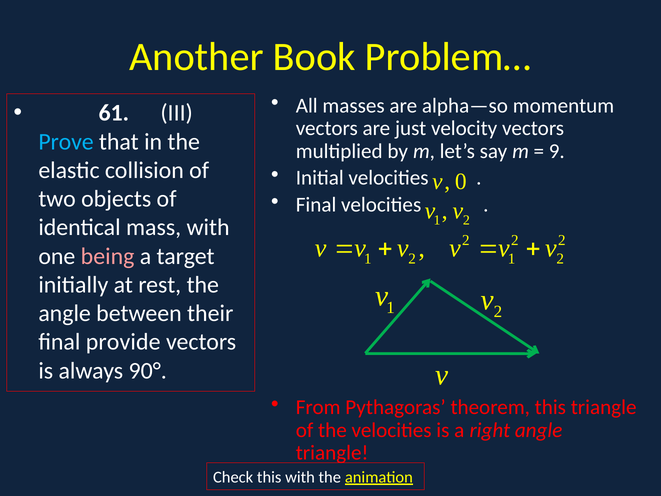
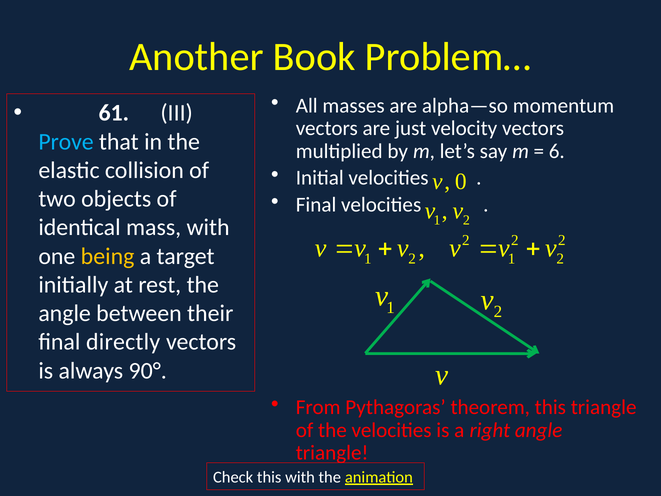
9: 9 -> 6
being colour: pink -> yellow
provide: provide -> directly
